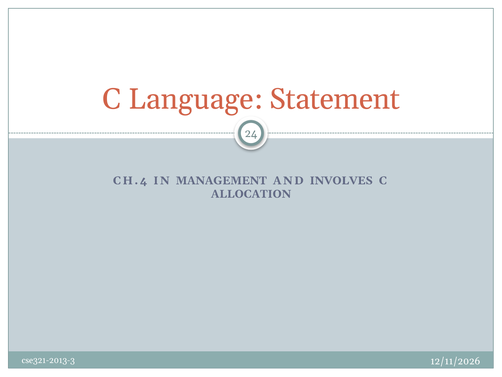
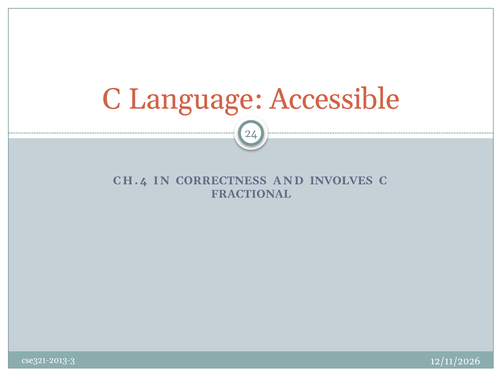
Statement: Statement -> Accessible
MANAGEMENT: MANAGEMENT -> CORRECTNESS
ALLOCATION: ALLOCATION -> FRACTIONAL
